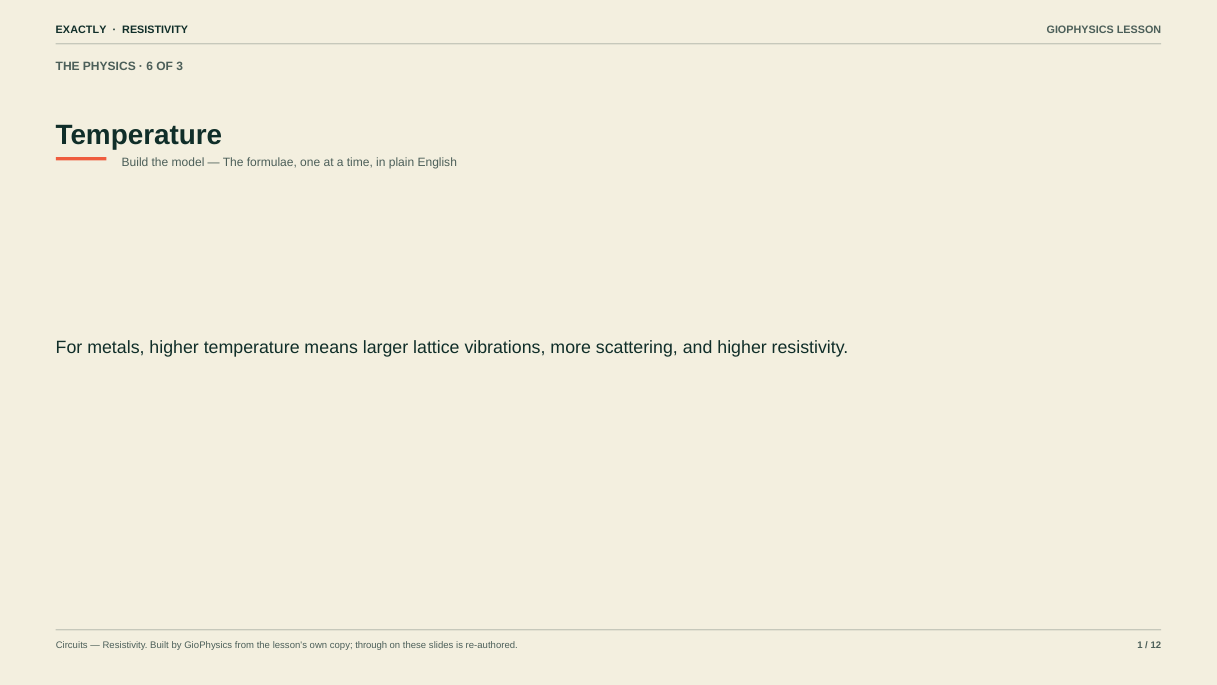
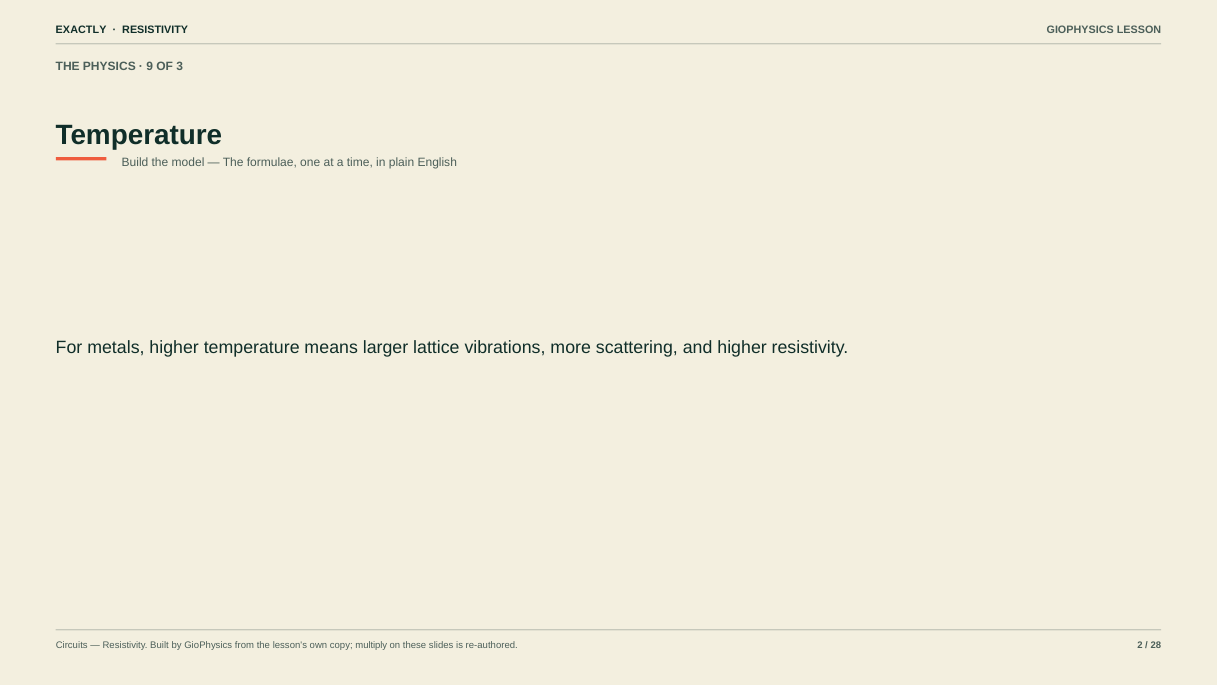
6: 6 -> 9
through: through -> multiply
1: 1 -> 2
12: 12 -> 28
